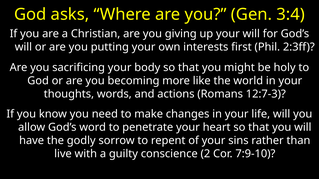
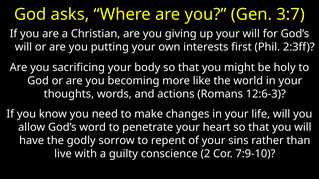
3:4: 3:4 -> 3:7
12:7-3: 12:7-3 -> 12:6-3
